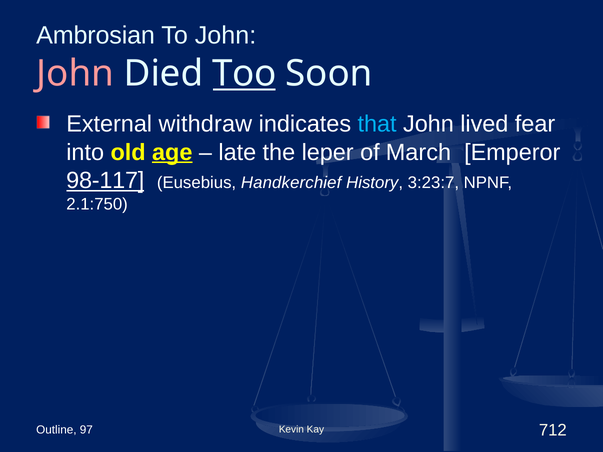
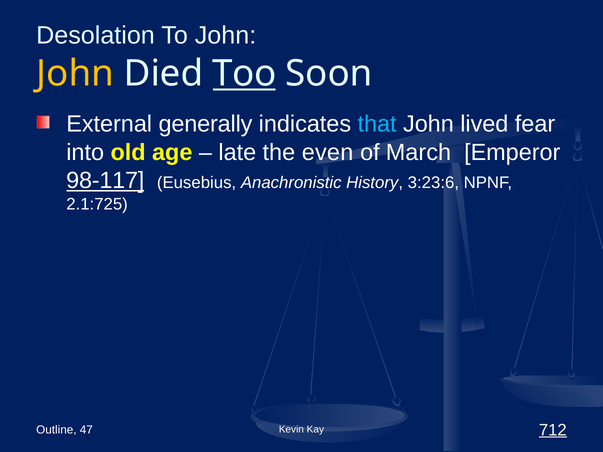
Ambrosian: Ambrosian -> Desolation
John at (75, 74) colour: pink -> yellow
withdraw: withdraw -> generally
age underline: present -> none
leper: leper -> even
Handkerchief: Handkerchief -> Anachronistic
3:23:7: 3:23:7 -> 3:23:6
2.1:750: 2.1:750 -> 2.1:725
97: 97 -> 47
712 underline: none -> present
